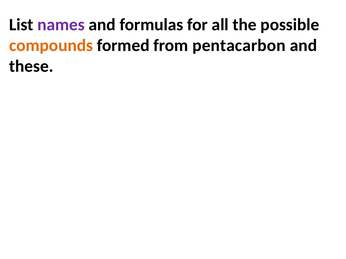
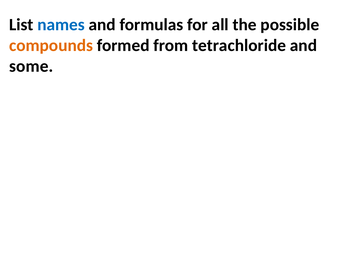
names colour: purple -> blue
pentacarbon: pentacarbon -> tetrachloride
these: these -> some
